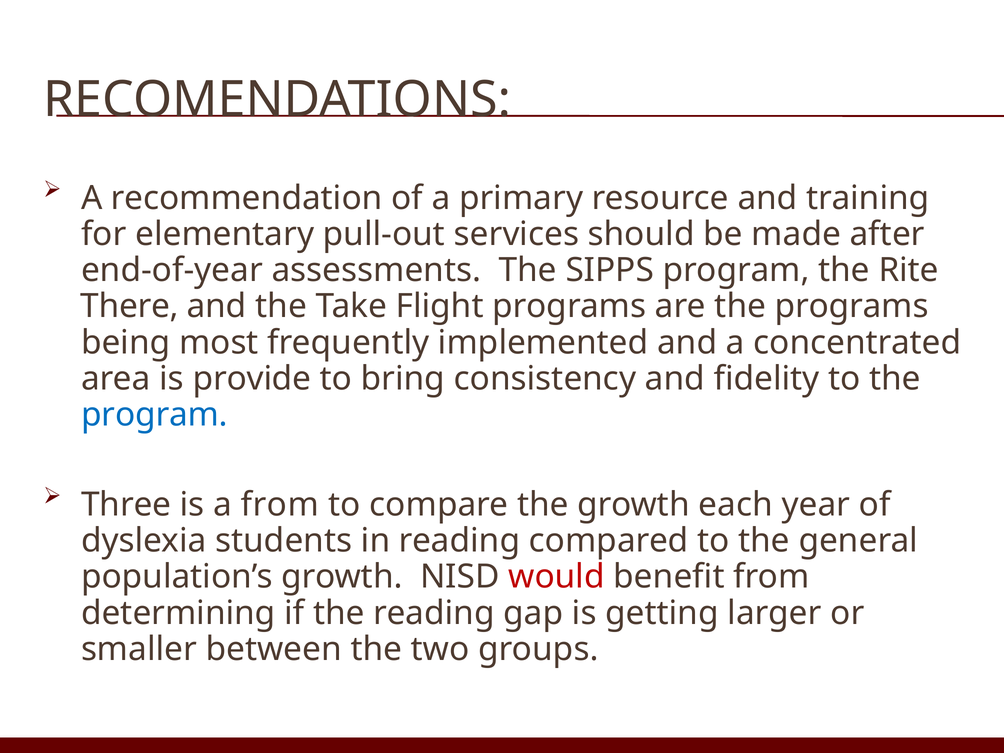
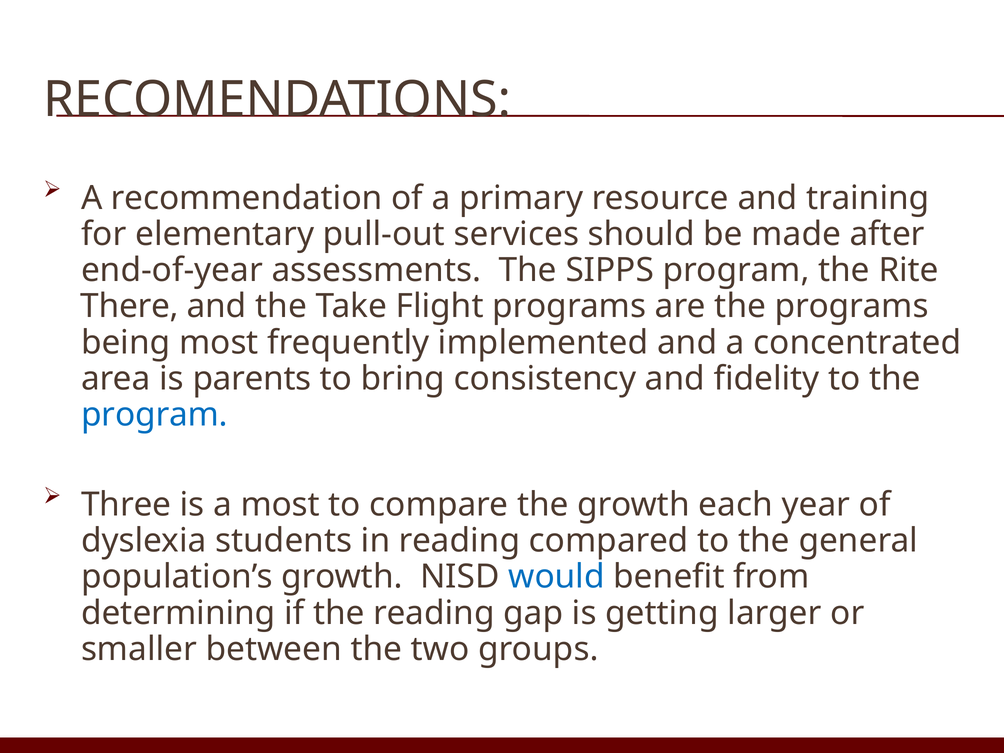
provide: provide -> parents
a from: from -> most
would colour: red -> blue
